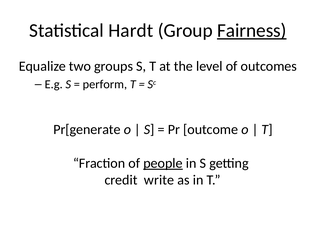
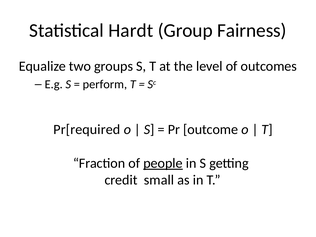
Fairness underline: present -> none
Pr[generate: Pr[generate -> Pr[required
write: write -> small
